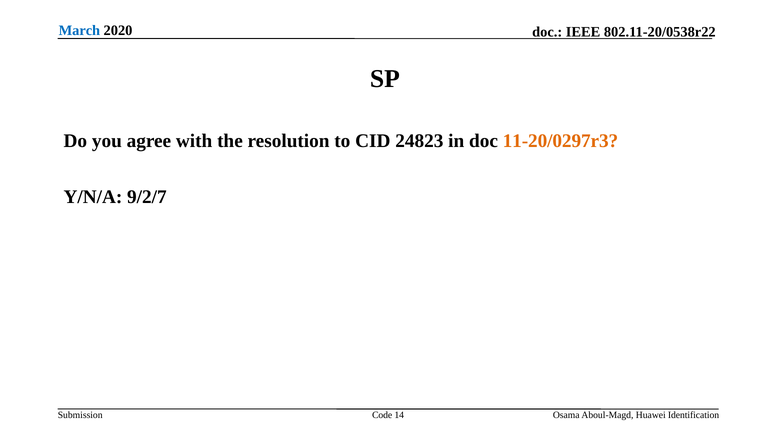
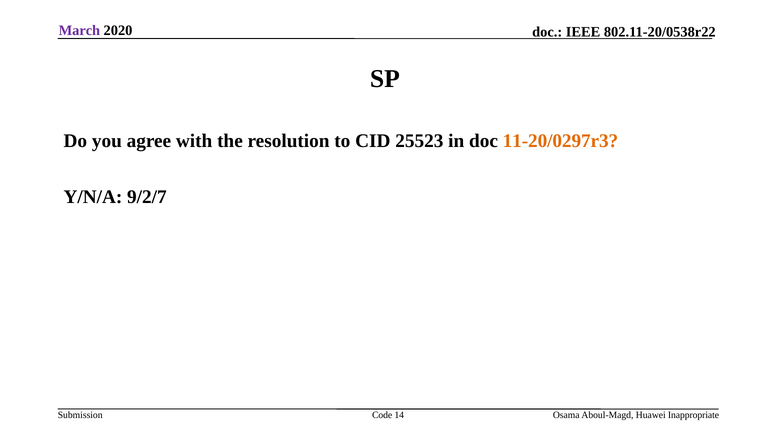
March colour: blue -> purple
24823: 24823 -> 25523
Identification: Identification -> Inappropriate
